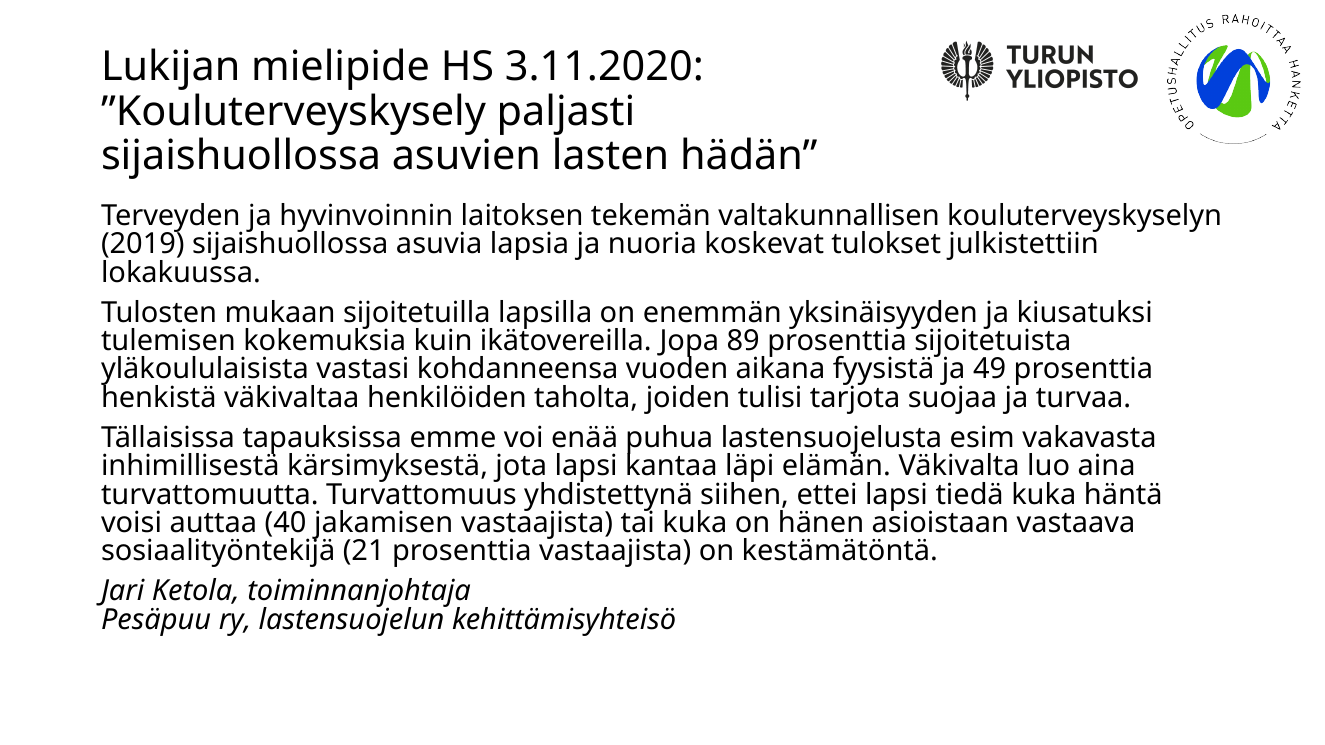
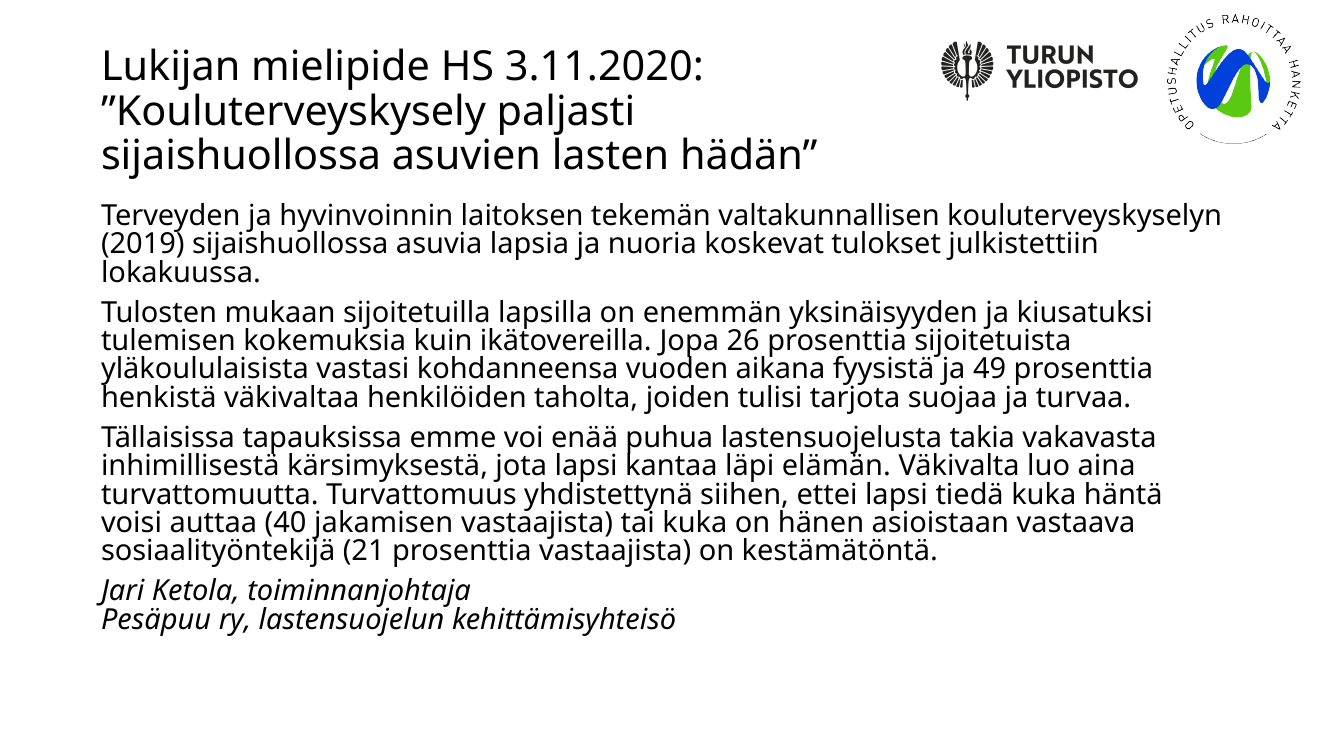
89: 89 -> 26
esim: esim -> takia
